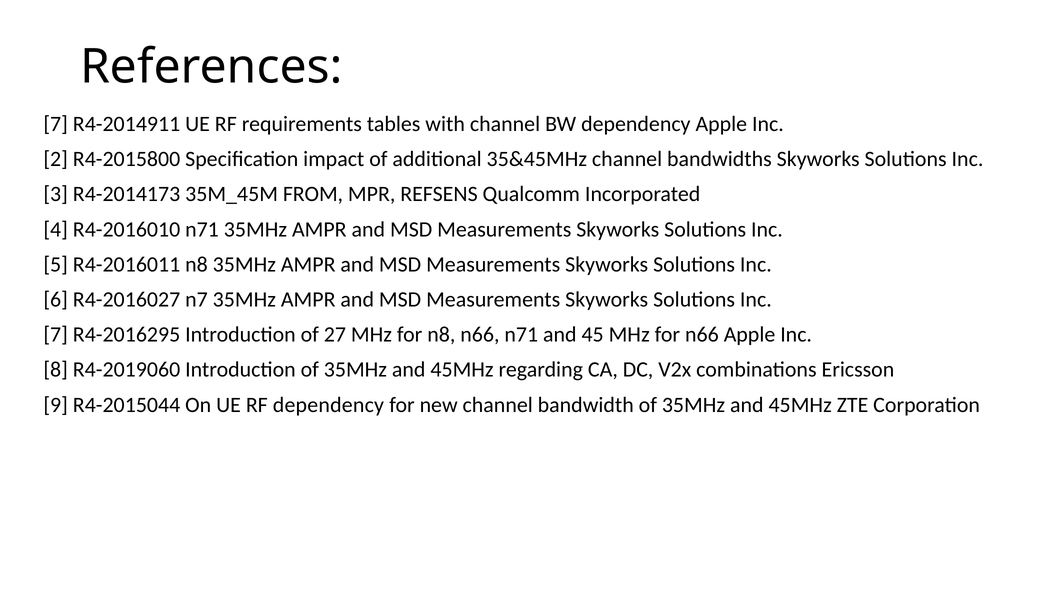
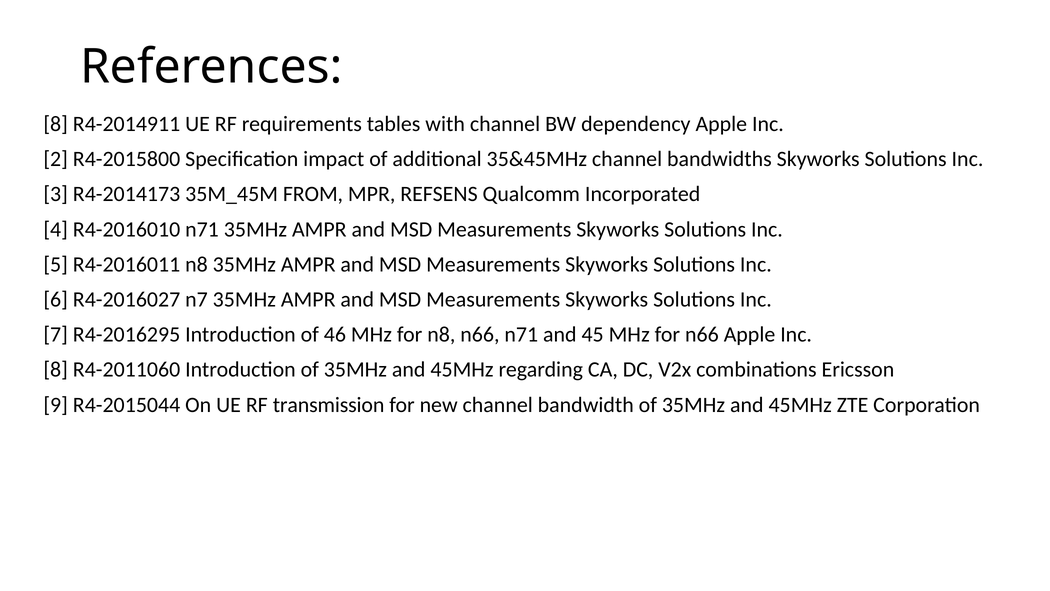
7 at (56, 124): 7 -> 8
27: 27 -> 46
R4-2019060: R4-2019060 -> R4-2011060
RF dependency: dependency -> transmission
